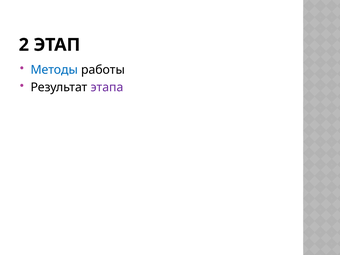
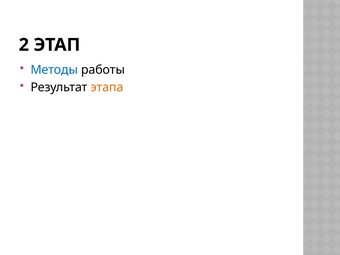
этапа colour: purple -> orange
